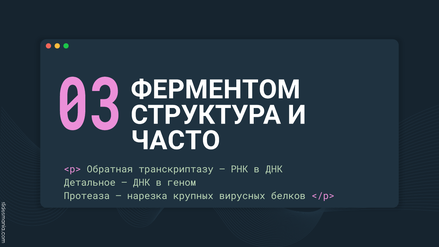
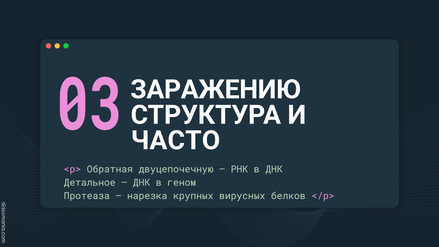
ФЕРМЕНТОМ: ФЕРМЕНТОМ -> ЗАРАЖЕНИЮ
транскриптазу: транскриптазу -> двуцепочечную
